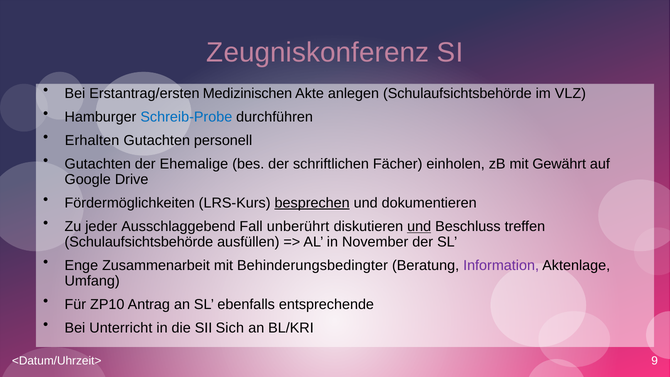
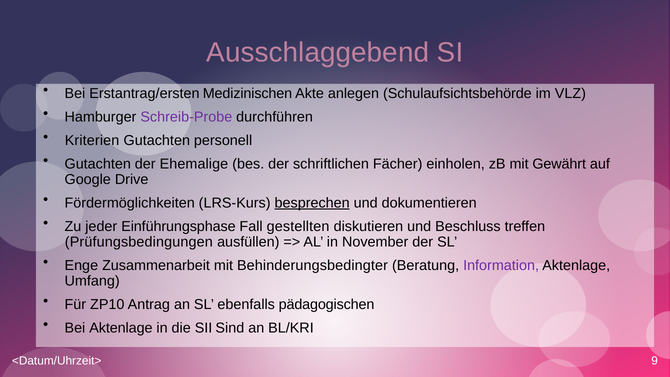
Zeugniskonferenz: Zeugniskonferenz -> Ausschlaggebend
Schreib-Probe colour: blue -> purple
Erhalten: Erhalten -> Kriterien
Ausschlaggebend: Ausschlaggebend -> Einführungsphase
unberührt: unberührt -> gestellten
und at (419, 226) underline: present -> none
Schulaufsichtsbehörde at (139, 242): Schulaufsichtsbehörde -> Prüfungsbedingungen
entsprechende: entsprechende -> pädagogischen
Bei Unterricht: Unterricht -> Aktenlage
Sich: Sich -> Sind
